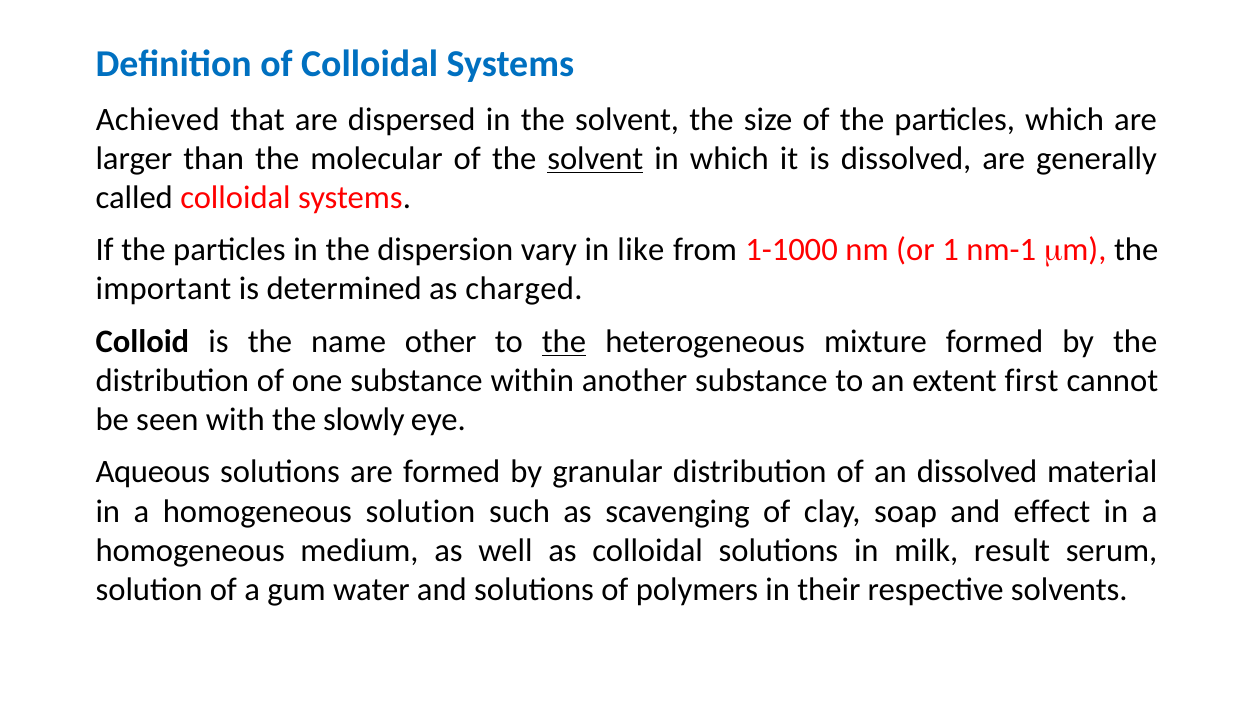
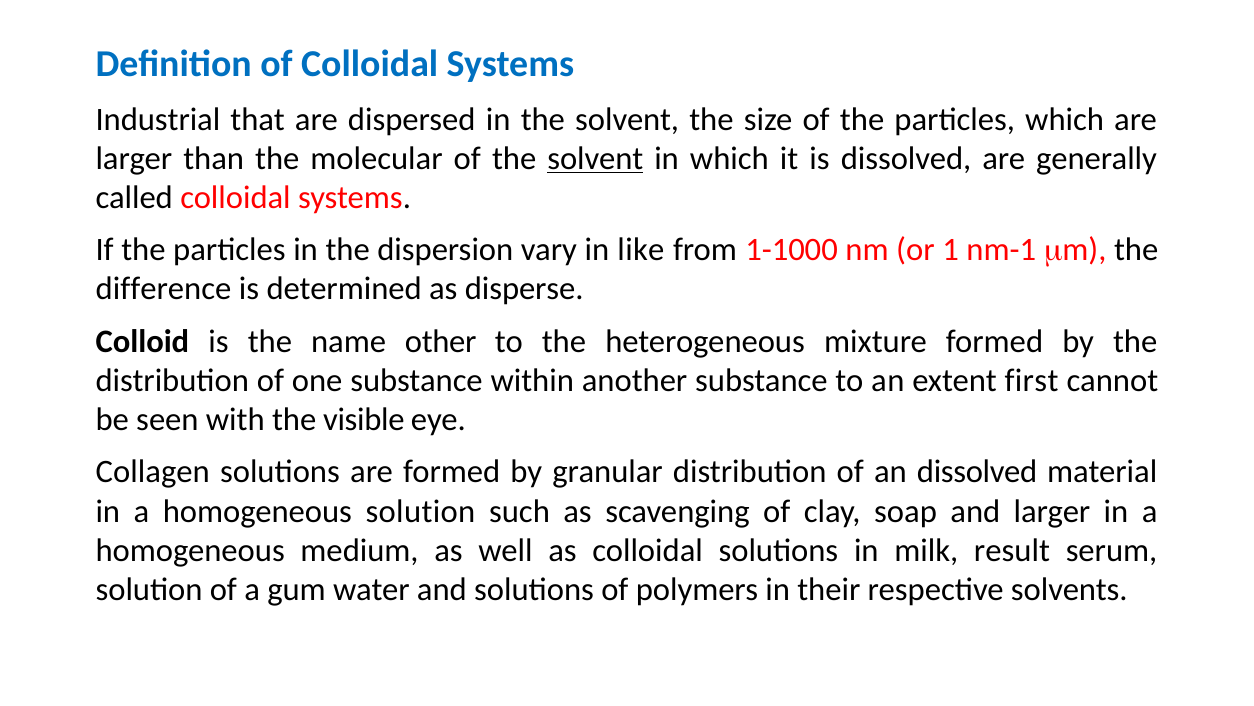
Achieved: Achieved -> Industrial
important: important -> difference
charged: charged -> disperse
the at (564, 341) underline: present -> none
slowly: slowly -> visible
Aqueous: Aqueous -> Collagen
and effect: effect -> larger
